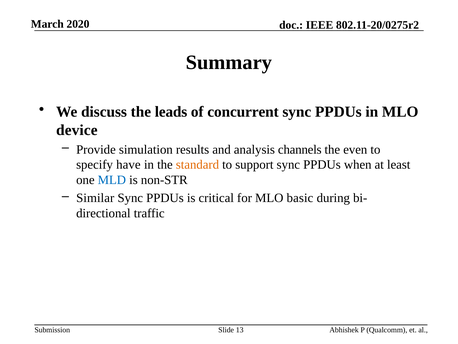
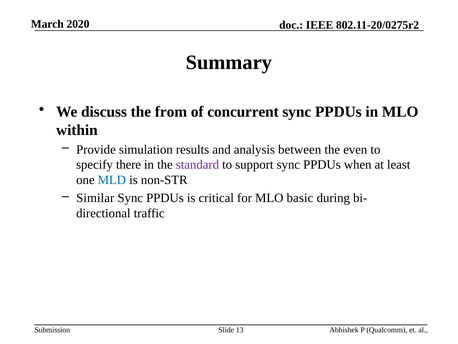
leads: leads -> from
device: device -> within
channels: channels -> between
have: have -> there
standard colour: orange -> purple
